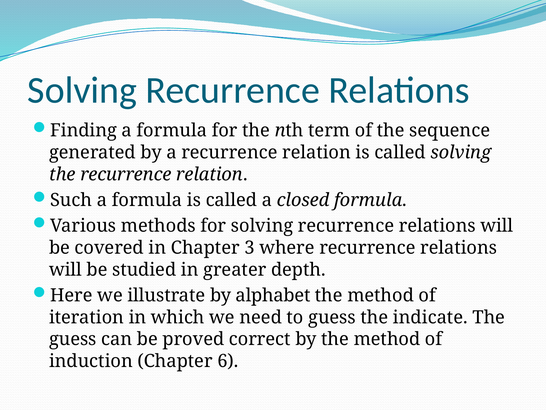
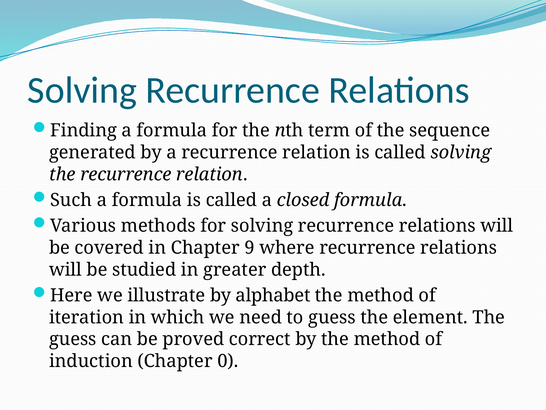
3: 3 -> 9
indicate: indicate -> element
6: 6 -> 0
